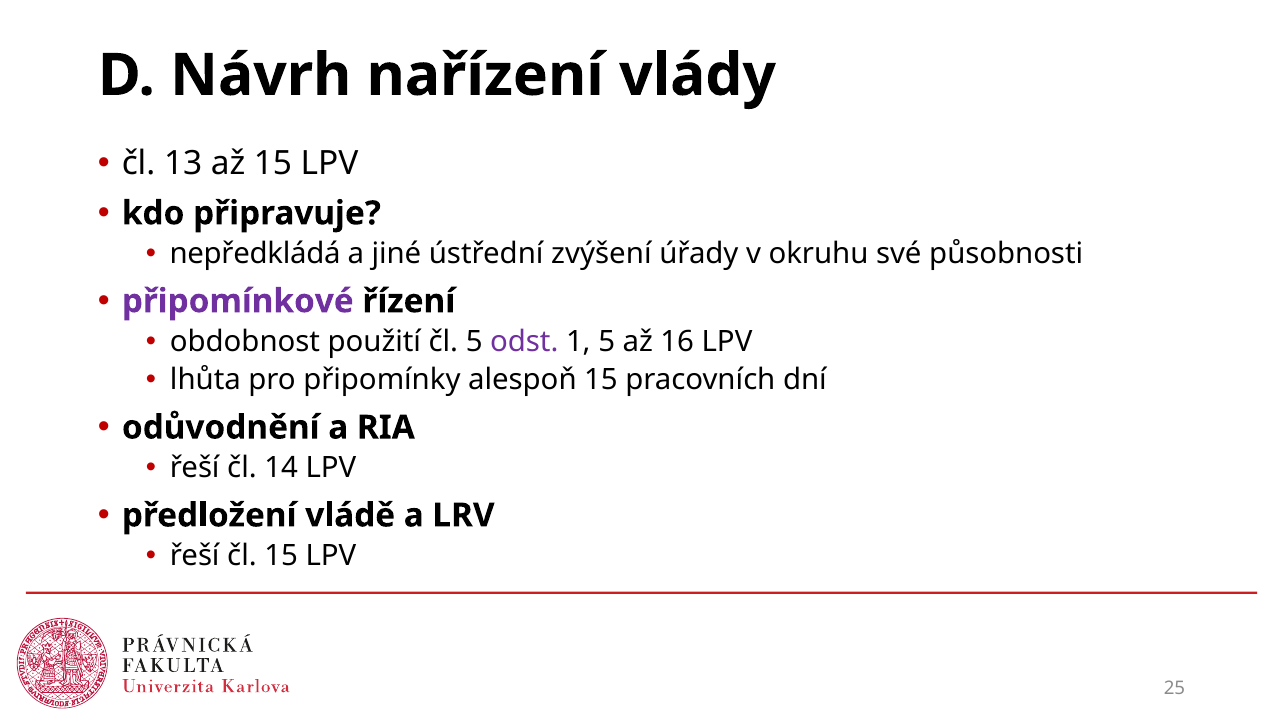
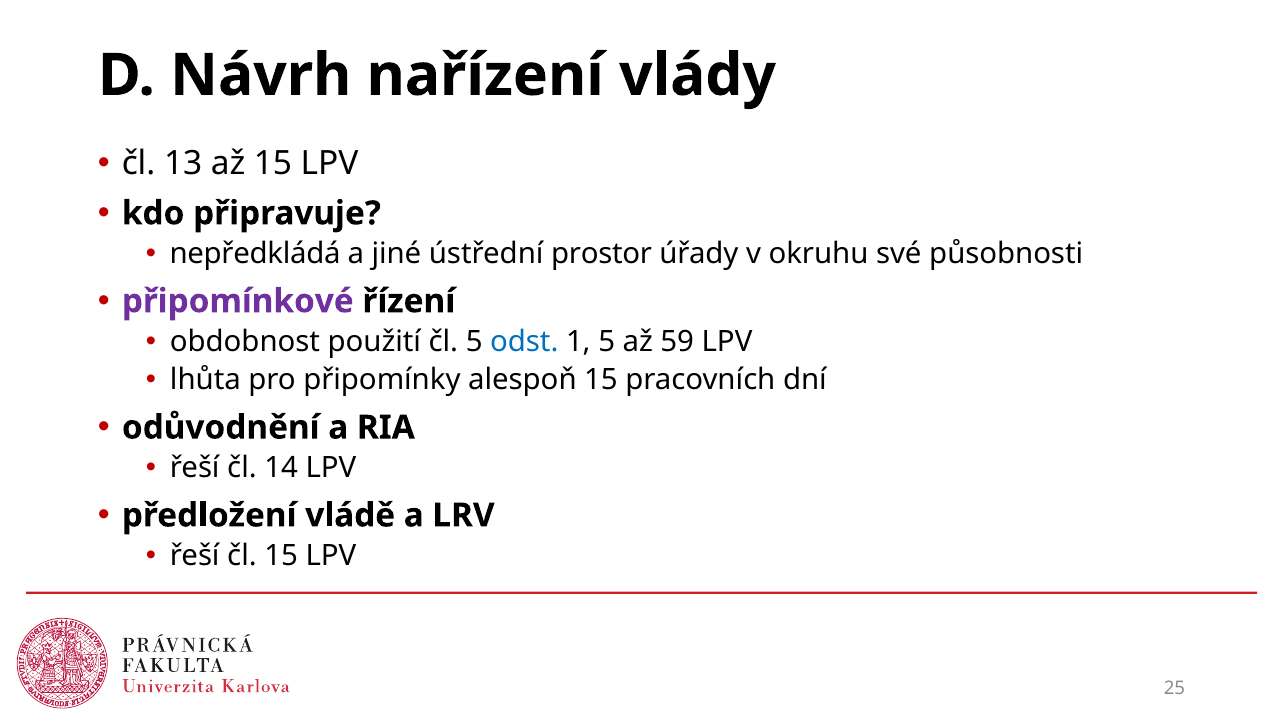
zvýšení: zvýšení -> prostor
odst colour: purple -> blue
16: 16 -> 59
